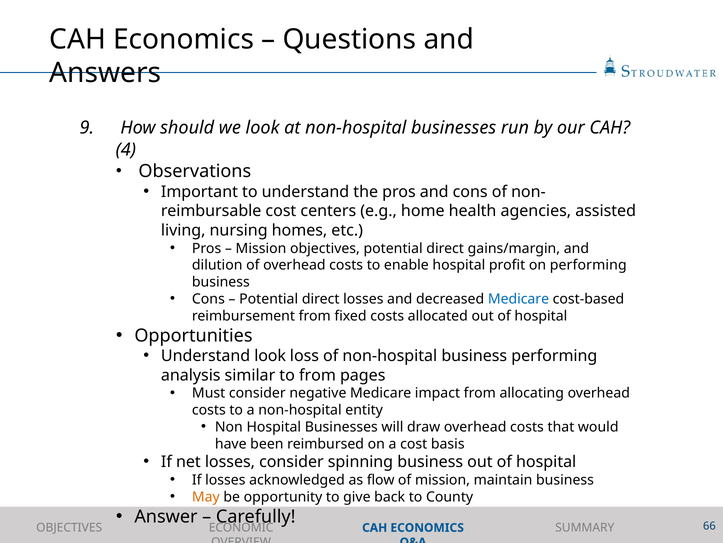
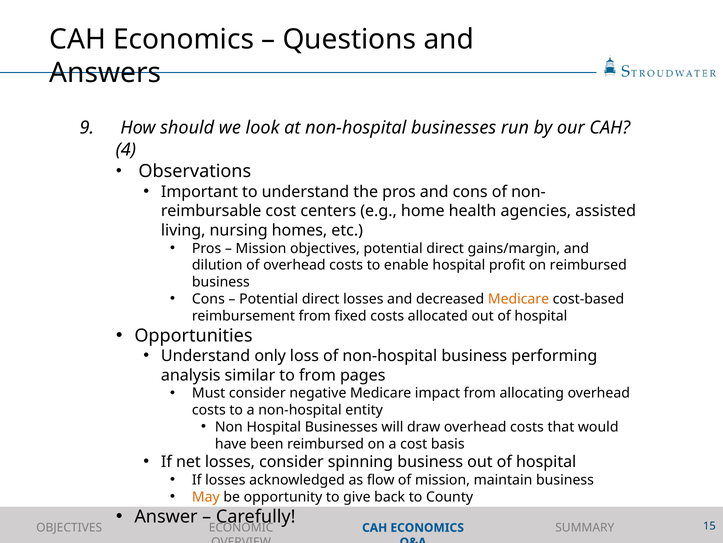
on performing: performing -> reimbursed
Medicare at (518, 299) colour: blue -> orange
Understand look: look -> only
66: 66 -> 15
